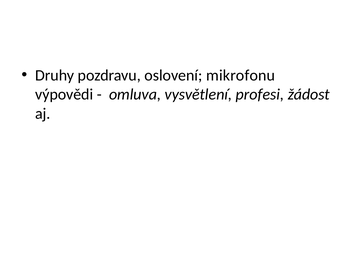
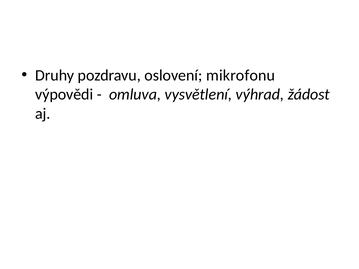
profesi: profesi -> výhrad
